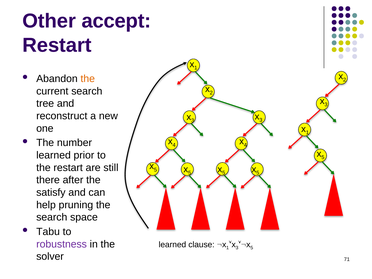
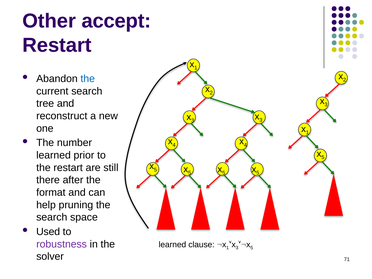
the at (88, 79) colour: orange -> blue
satisfy: satisfy -> format
Tabu: Tabu -> Used
